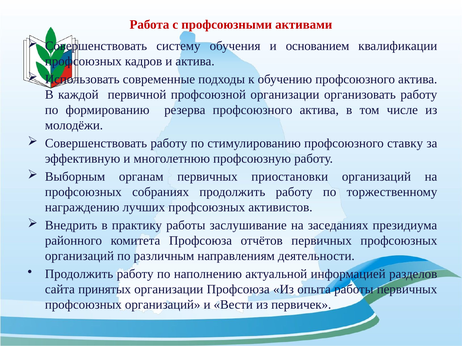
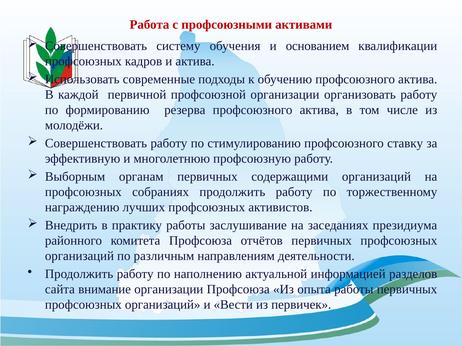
приостановки: приостановки -> содержащими
принятых: принятых -> внимание
